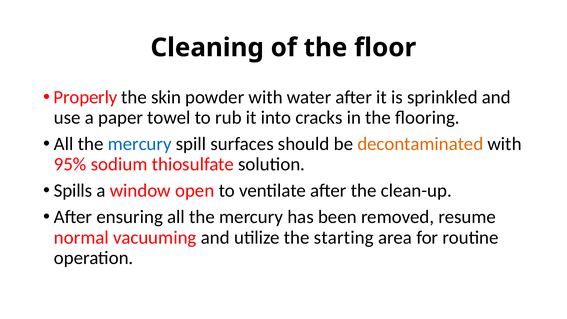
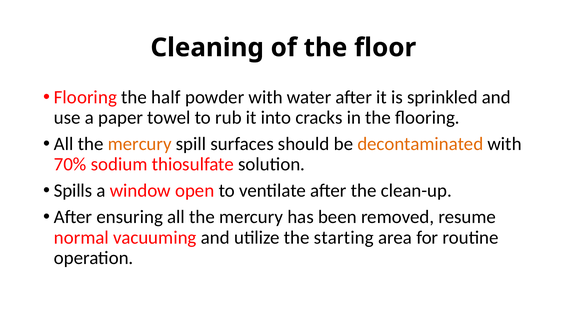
Properly at (86, 97): Properly -> Flooring
skin: skin -> half
mercury at (140, 144) colour: blue -> orange
95%: 95% -> 70%
